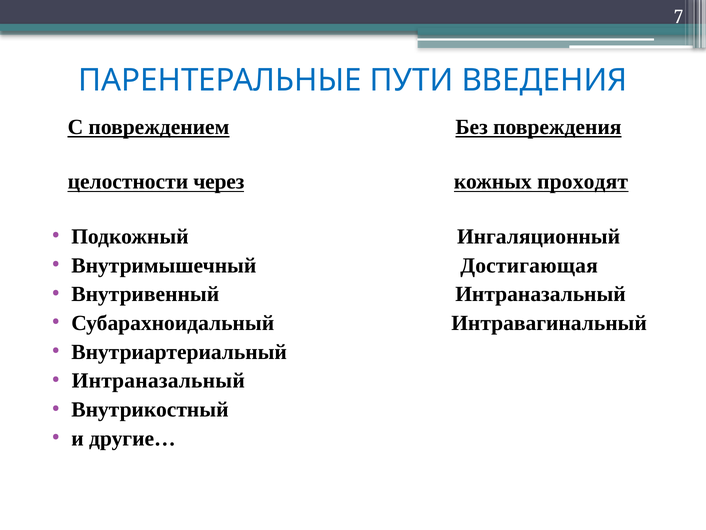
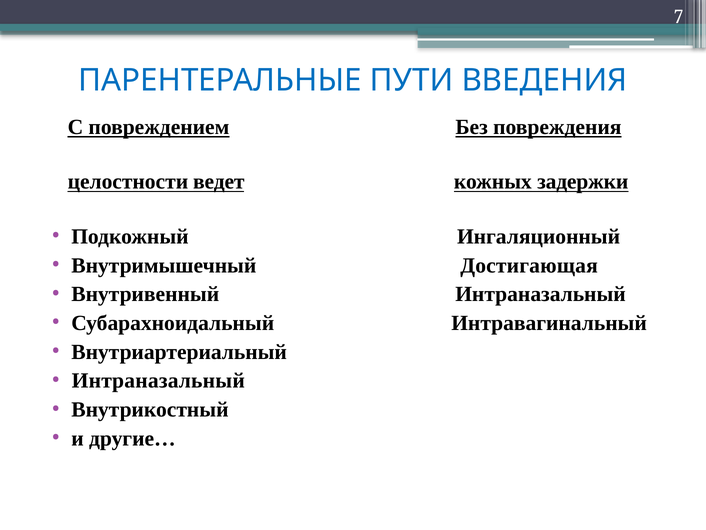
через: через -> ведет
проходят: проходят -> задержки
